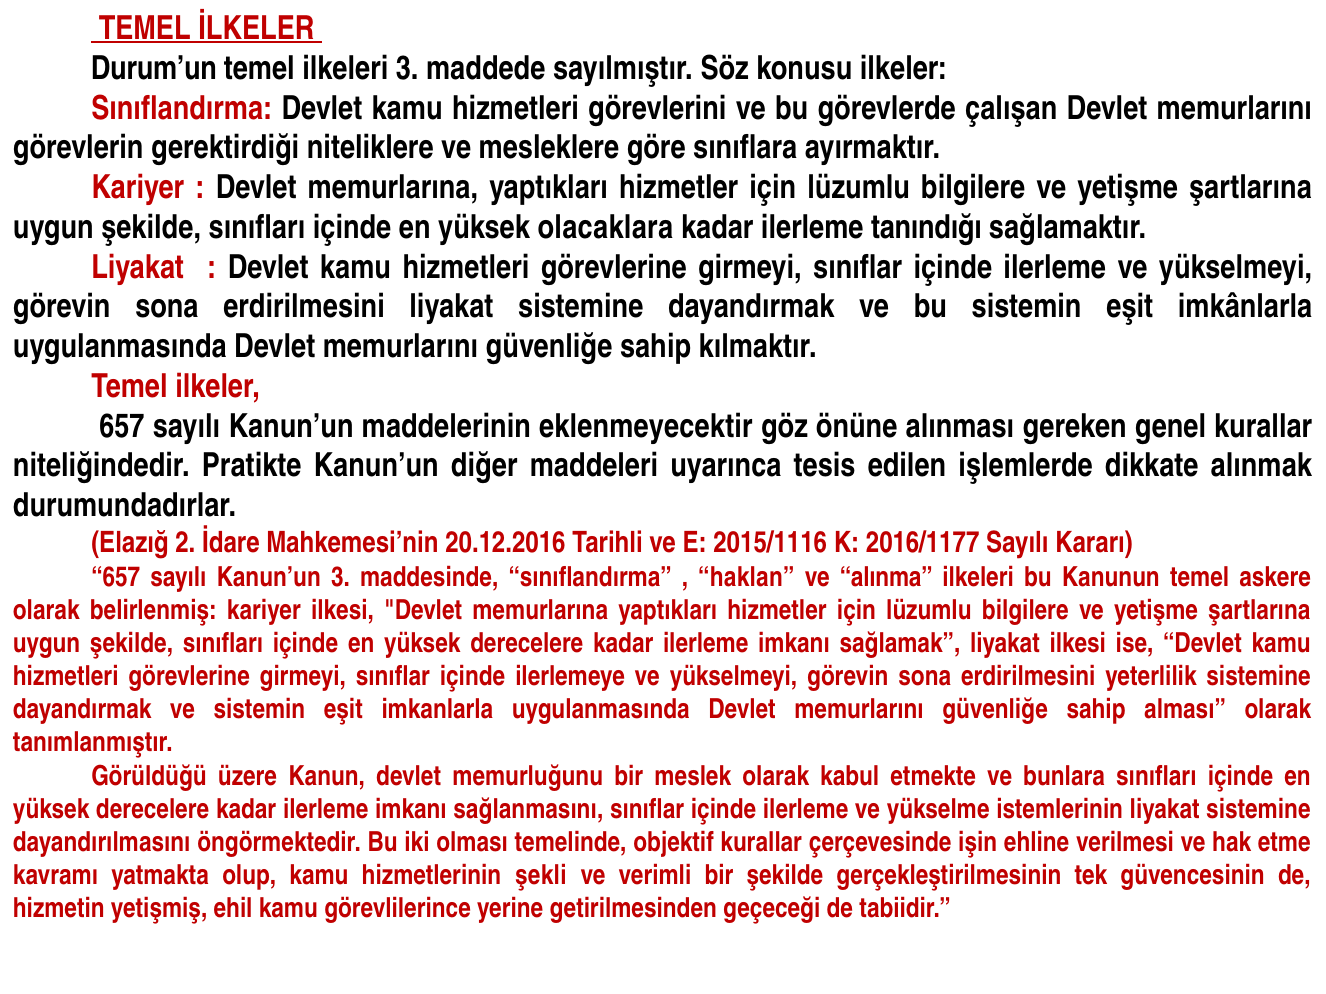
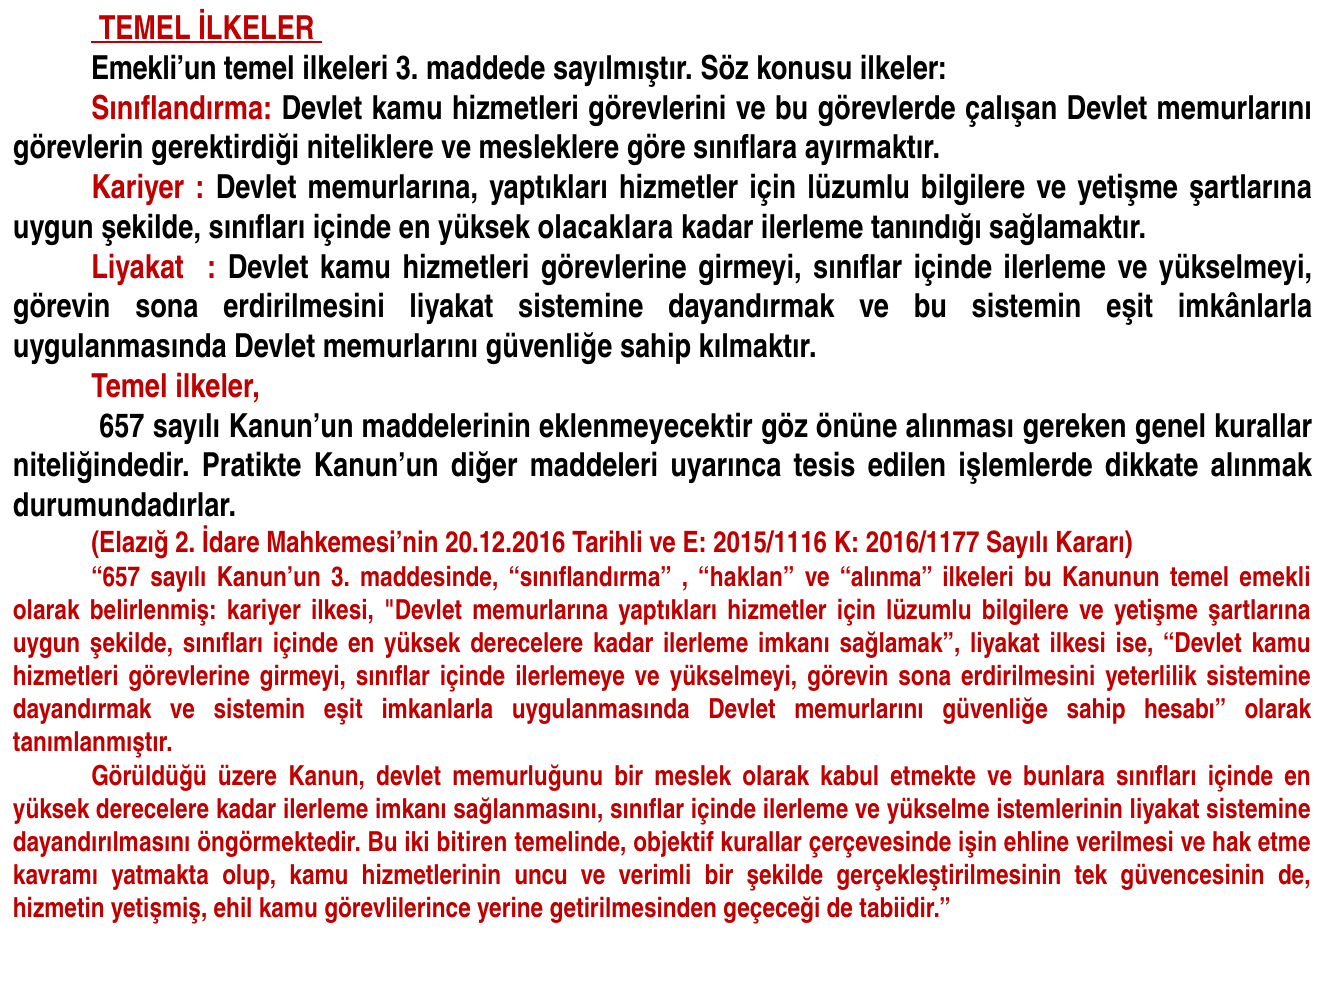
Durum’un: Durum’un -> Emekli’un
askere: askere -> emekli
alması: alması -> hesabı
olması: olması -> bitiren
şekli: şekli -> uncu
